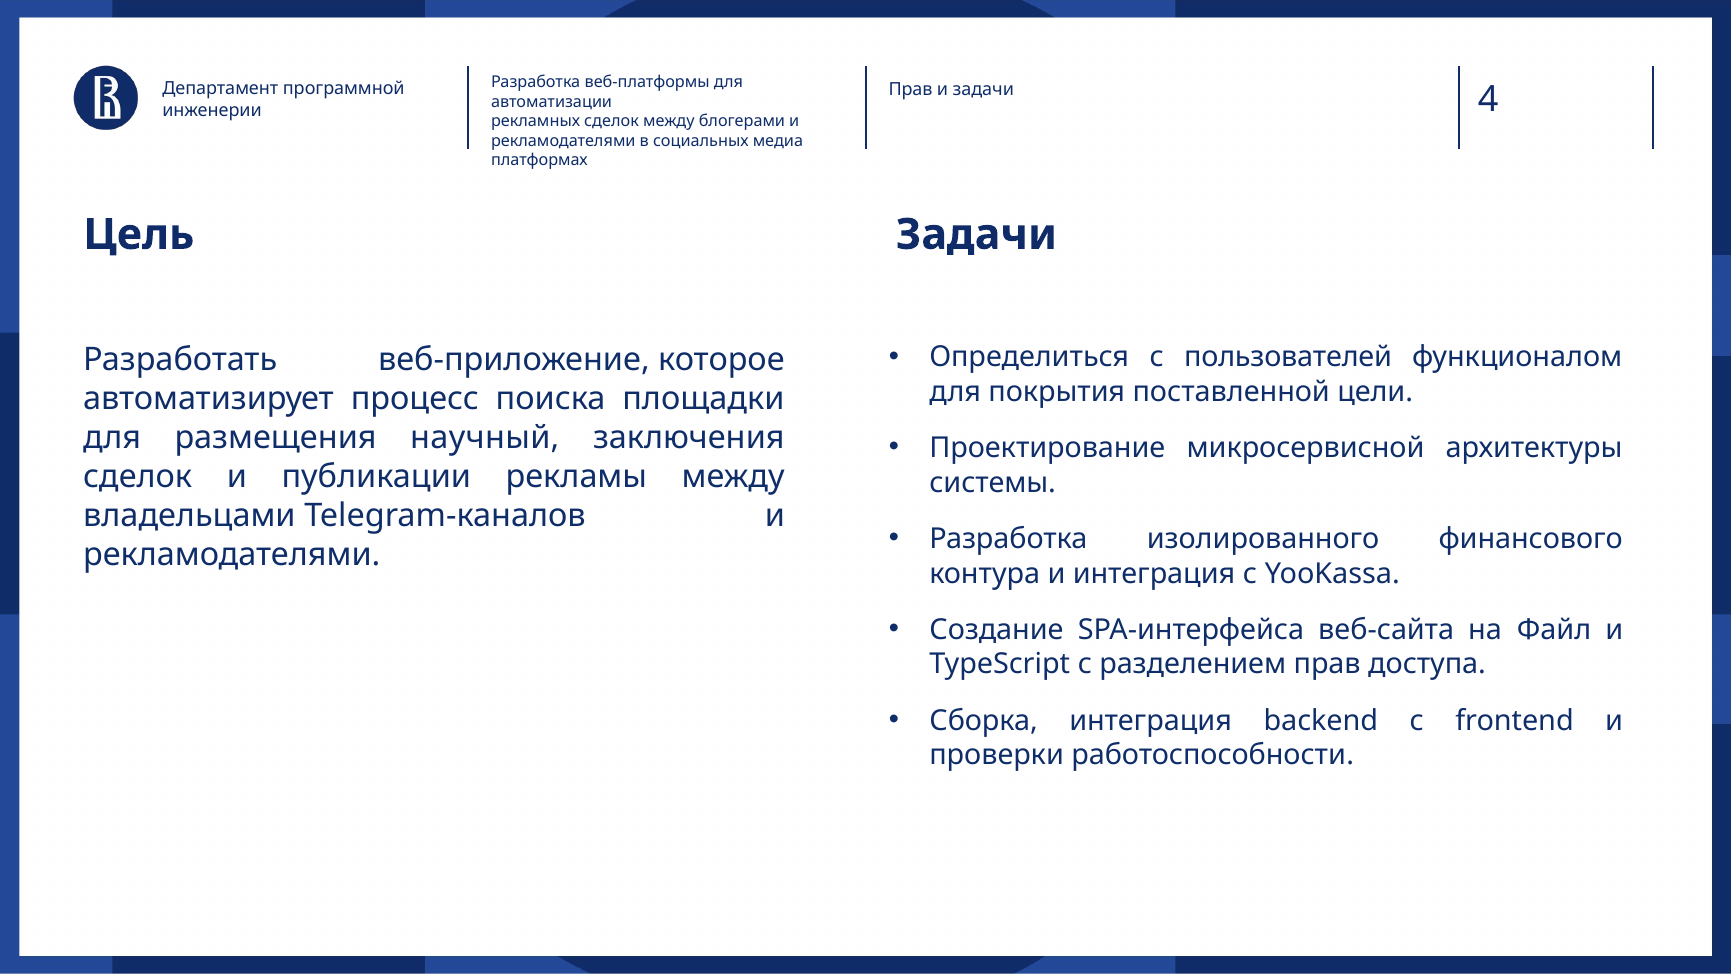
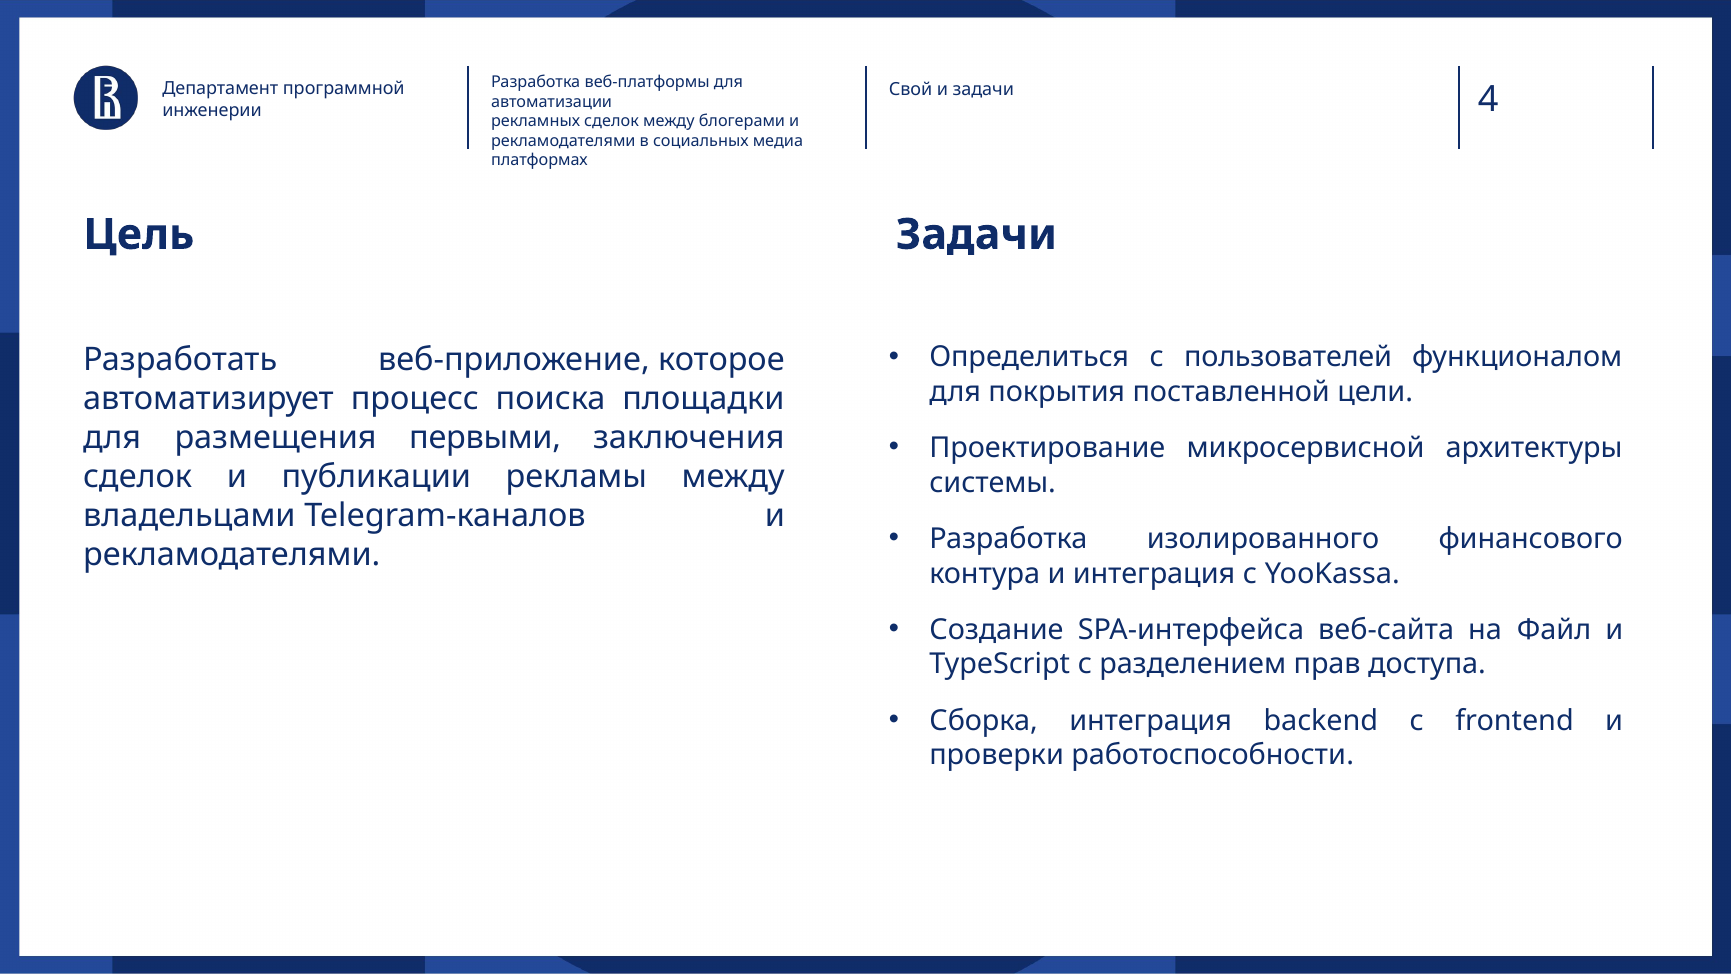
Прав at (911, 90): Прав -> Свой
научный: научный -> первыми
